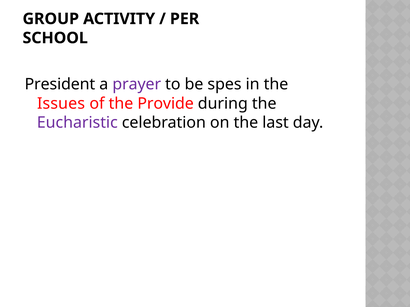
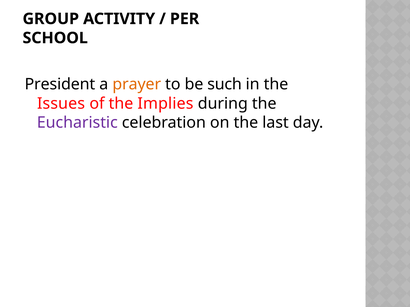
prayer colour: purple -> orange
spes: spes -> such
Provide: Provide -> Implies
